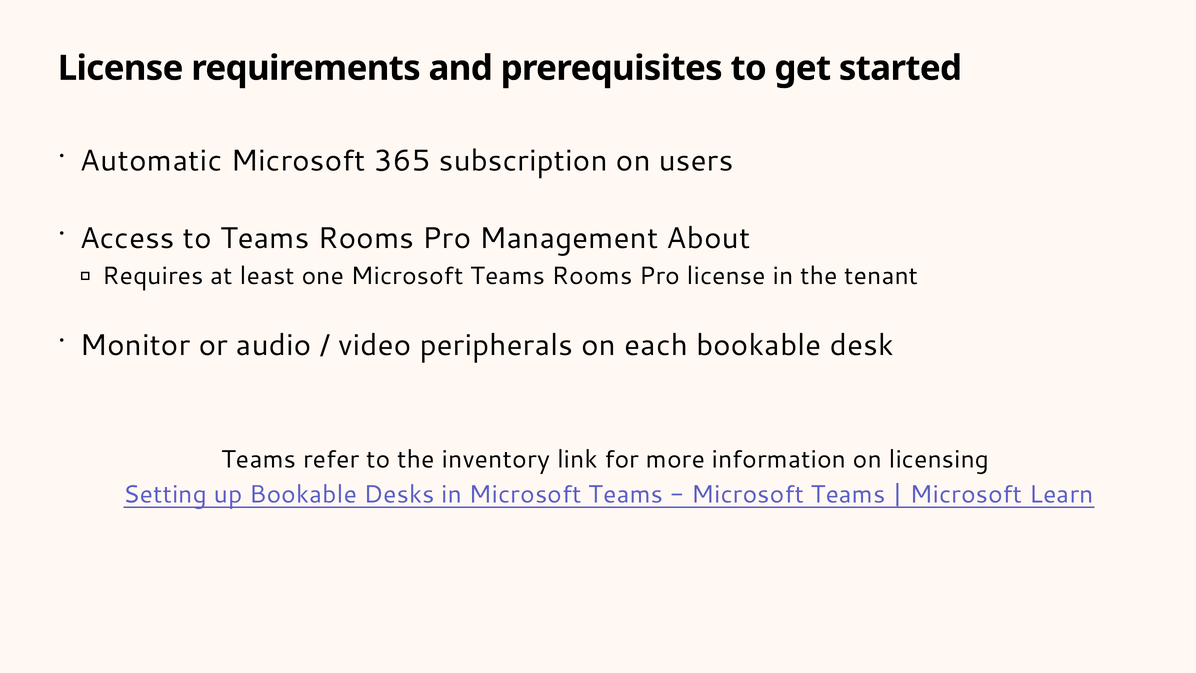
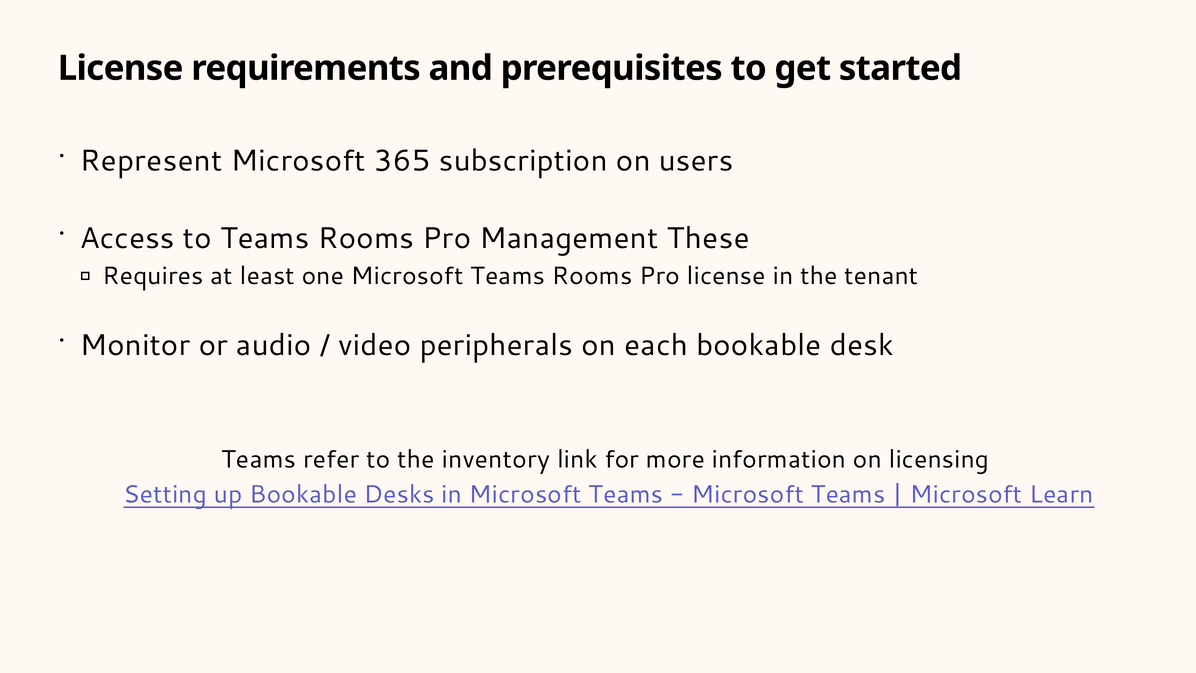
Automatic: Automatic -> Represent
About: About -> These
